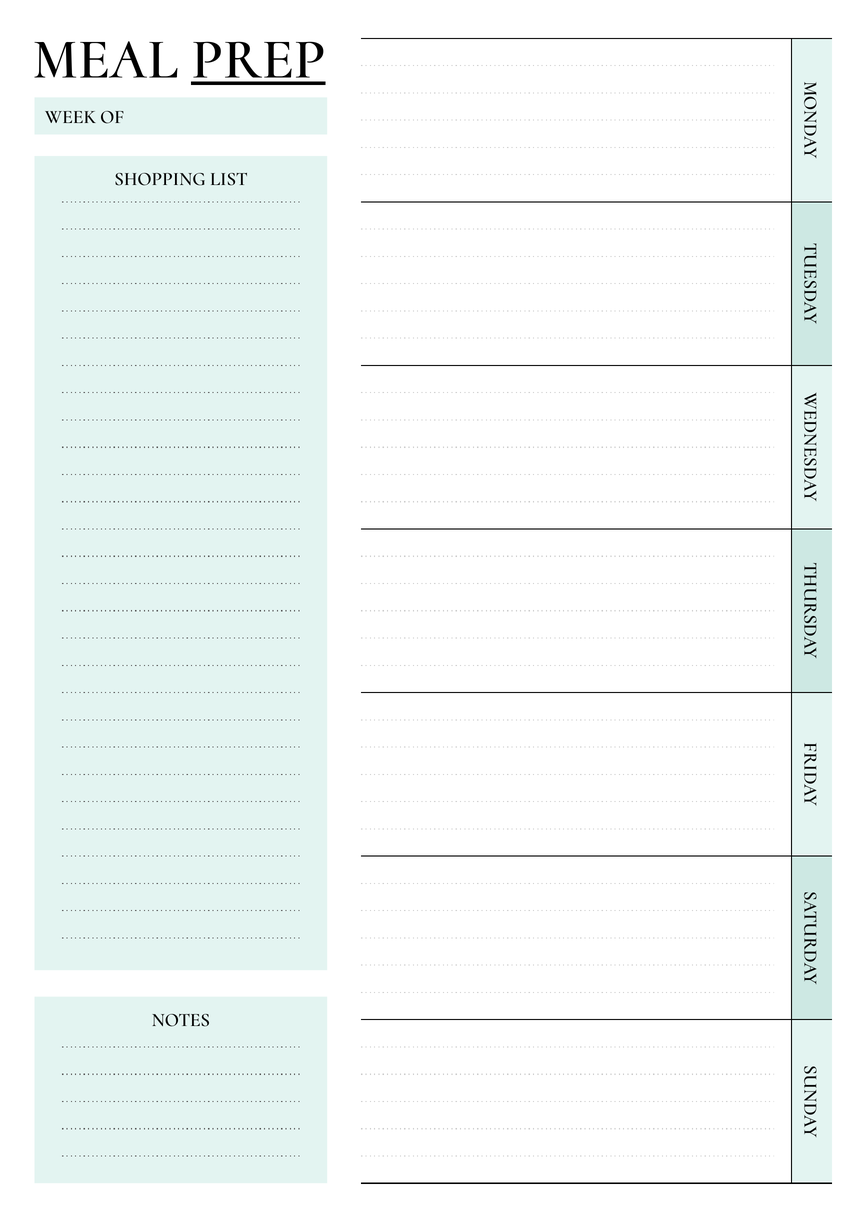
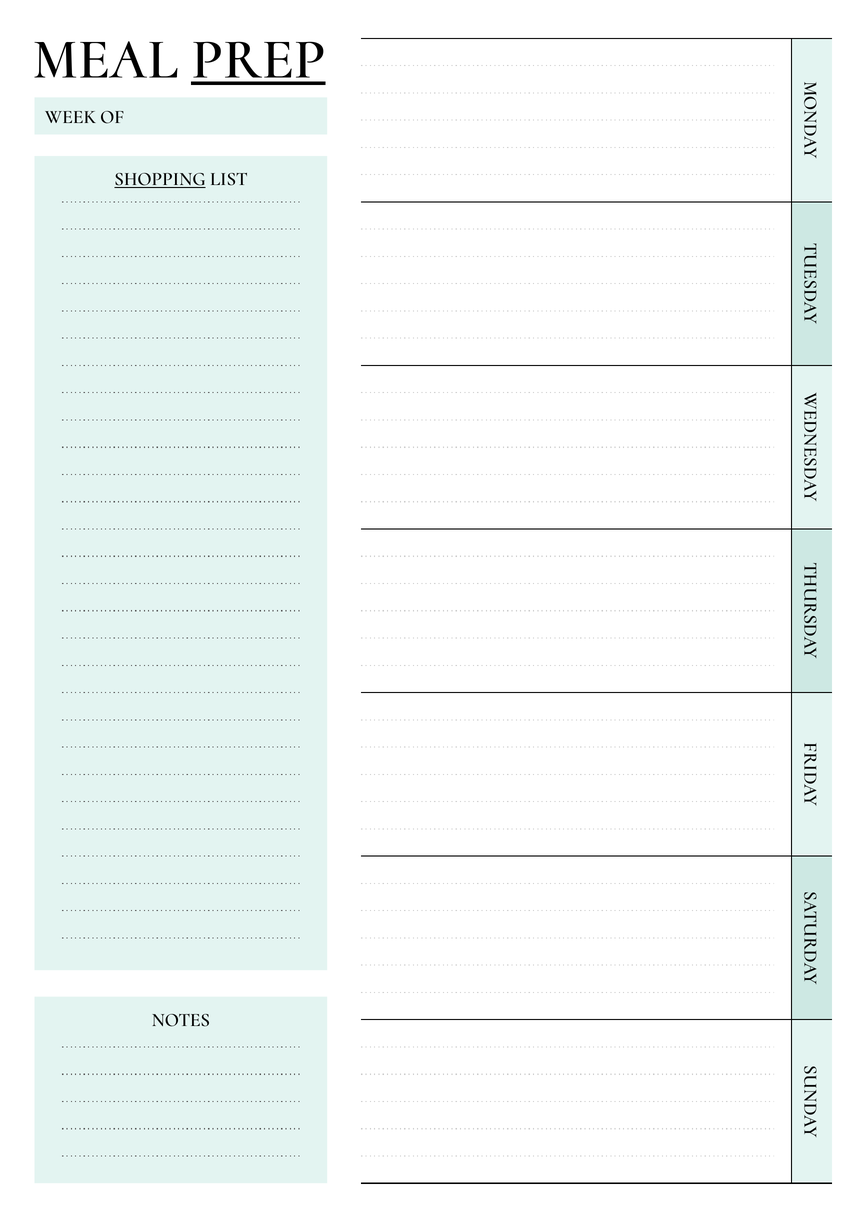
SHOPPING underline: none -> present
